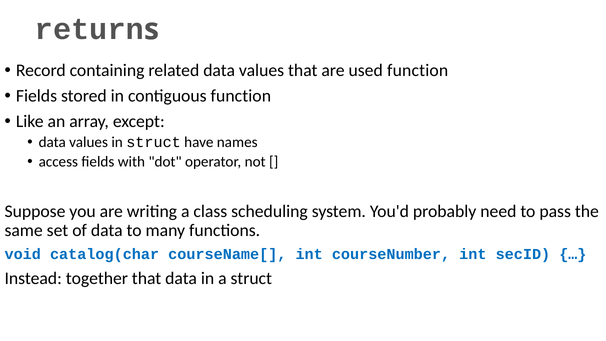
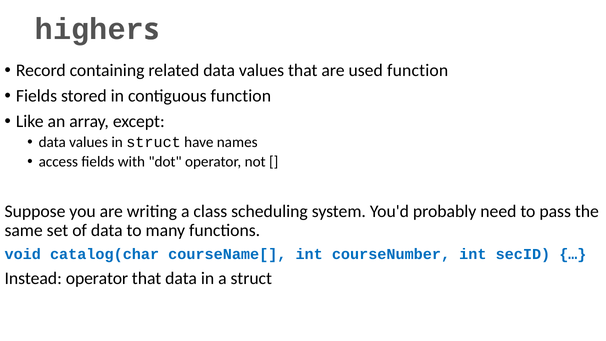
return: return -> higher
Instead together: together -> operator
